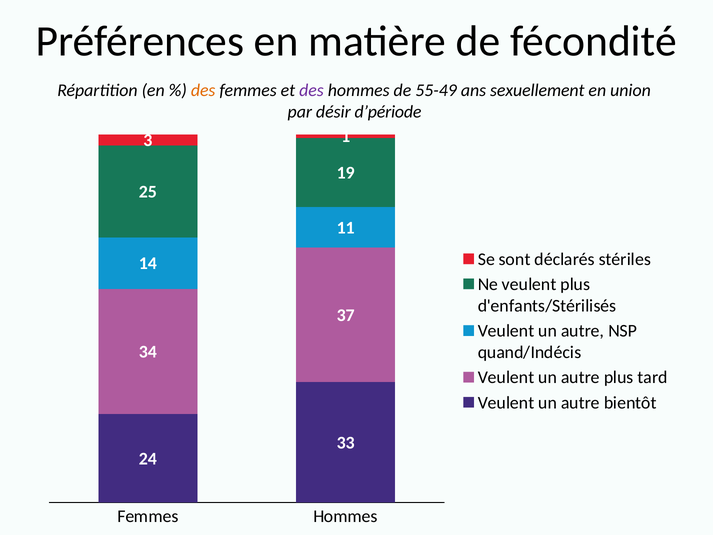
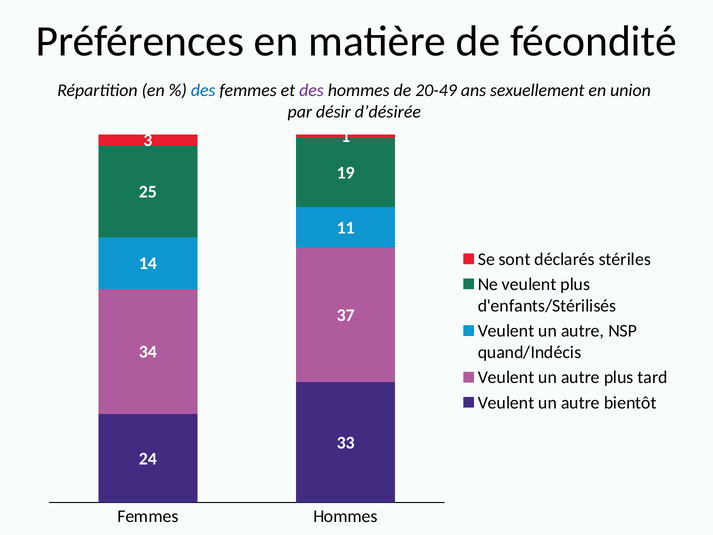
des at (203, 90) colour: orange -> blue
55-49: 55-49 -> 20-49
d’période: d’période -> d’désirée
